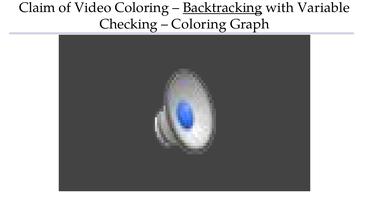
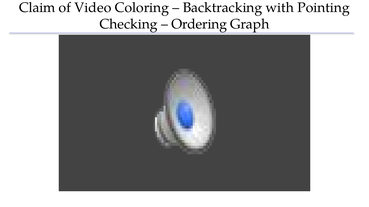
Backtracking underline: present -> none
Variable: Variable -> Pointing
Coloring at (199, 24): Coloring -> Ordering
